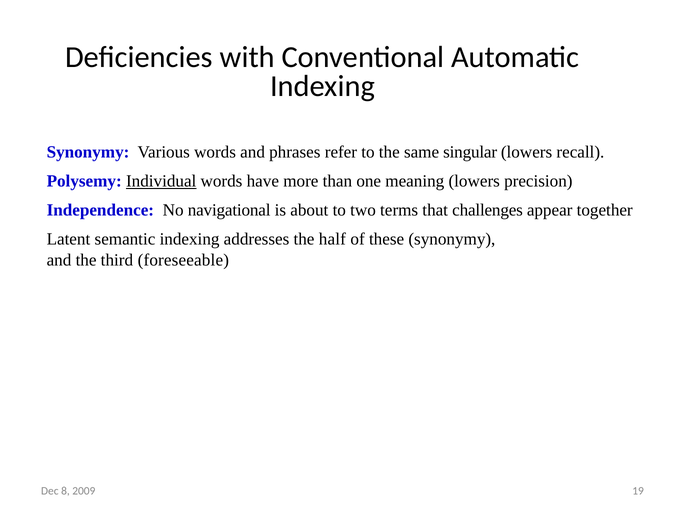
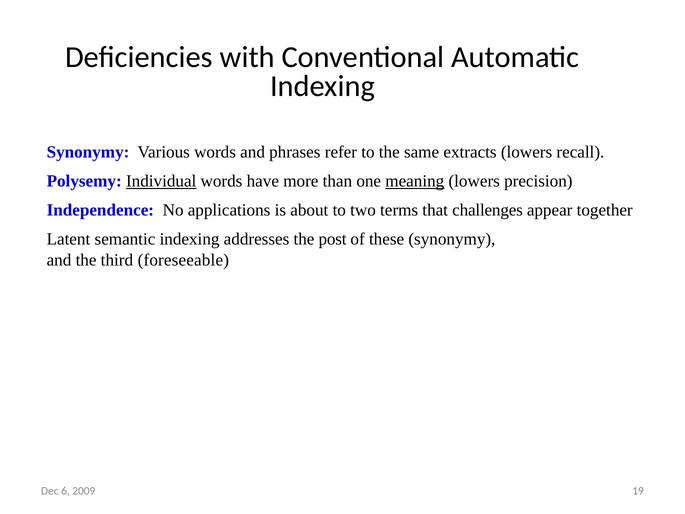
singular: singular -> extracts
meaning underline: none -> present
navigational: navigational -> applications
half: half -> post
8: 8 -> 6
